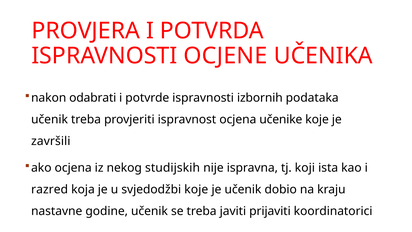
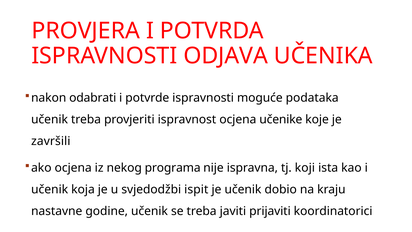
OCJENE: OCJENE -> ODJAVA
izbornih: izbornih -> moguće
studijskih: studijskih -> programa
razred at (50, 189): razred -> učenik
svjedodžbi koje: koje -> ispit
